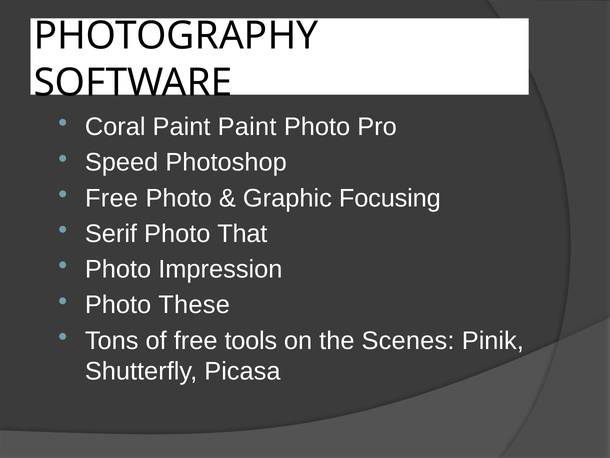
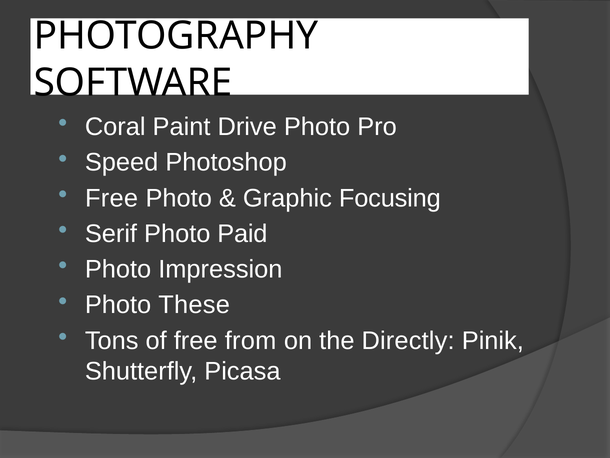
Paint Paint: Paint -> Drive
That: That -> Paid
tools: tools -> from
Scenes: Scenes -> Directly
